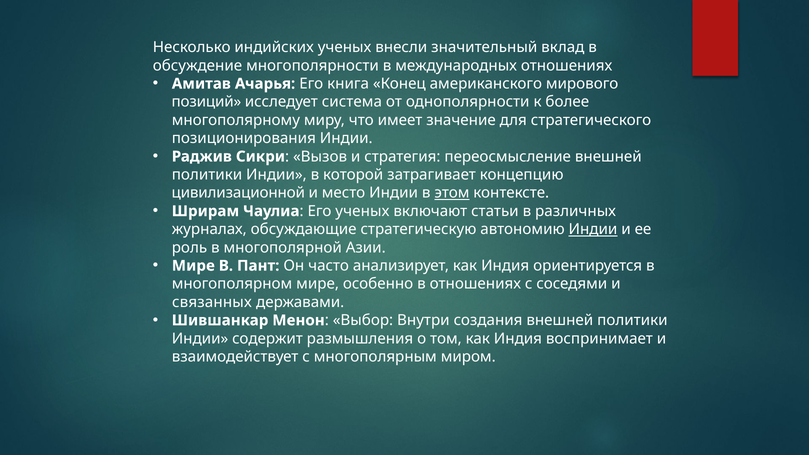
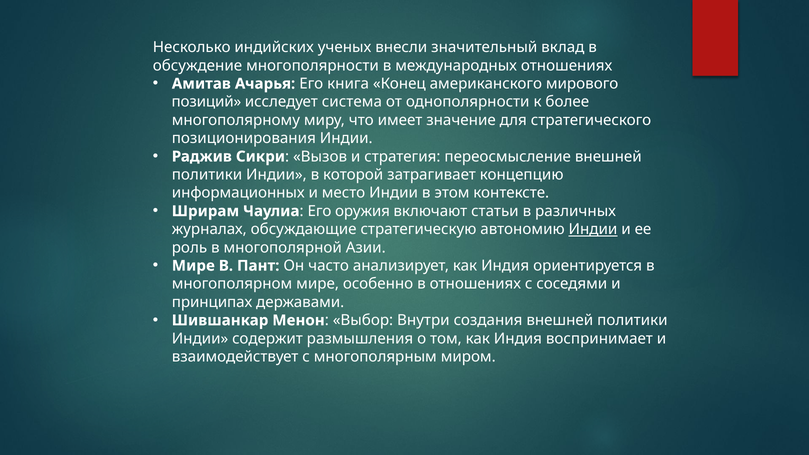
цивилизационной: цивилизационной -> информационных
этом underline: present -> none
Его ученых: ученых -> оружия
связанных: связанных -> принципах
